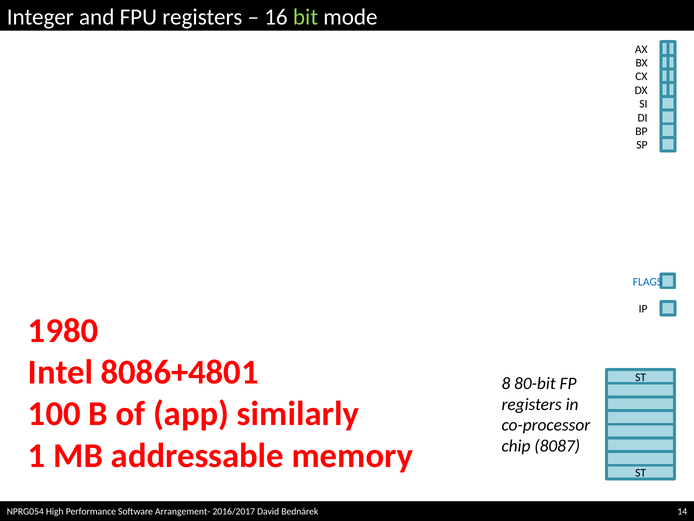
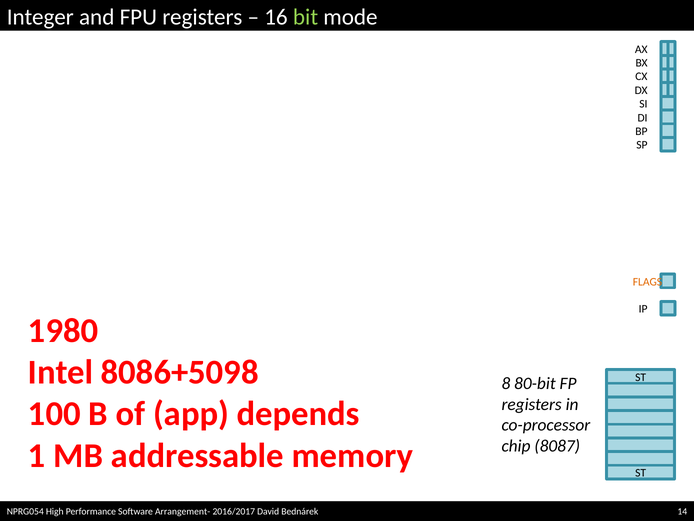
FLAGS colour: blue -> orange
8086+4801: 8086+4801 -> 8086+5098
similarly: similarly -> depends
